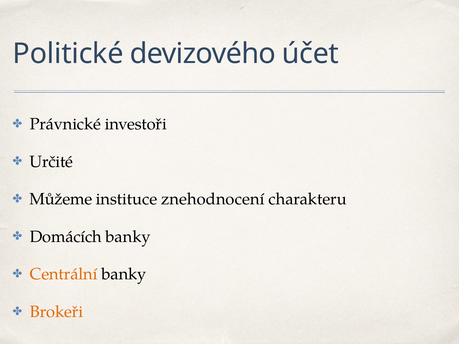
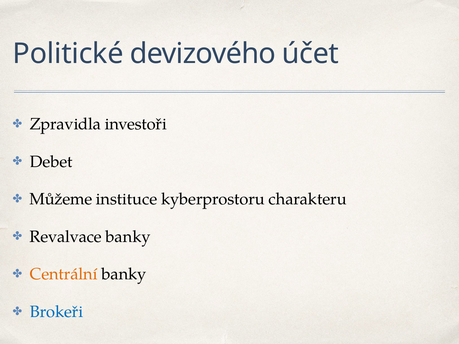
Právnické: Právnické -> Zpravidla
Určité: Určité -> Debet
znehodnocení: znehodnocení -> kyberprostoru
Domácích: Domácích -> Revalvace
Brokeři colour: orange -> blue
